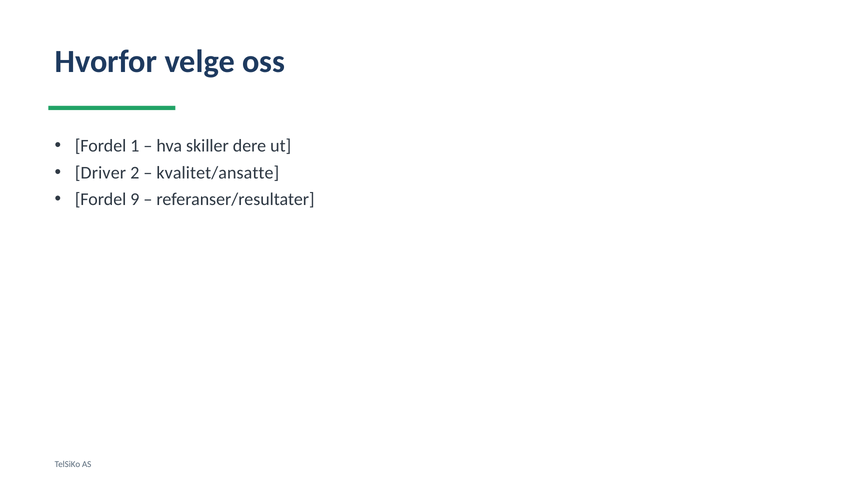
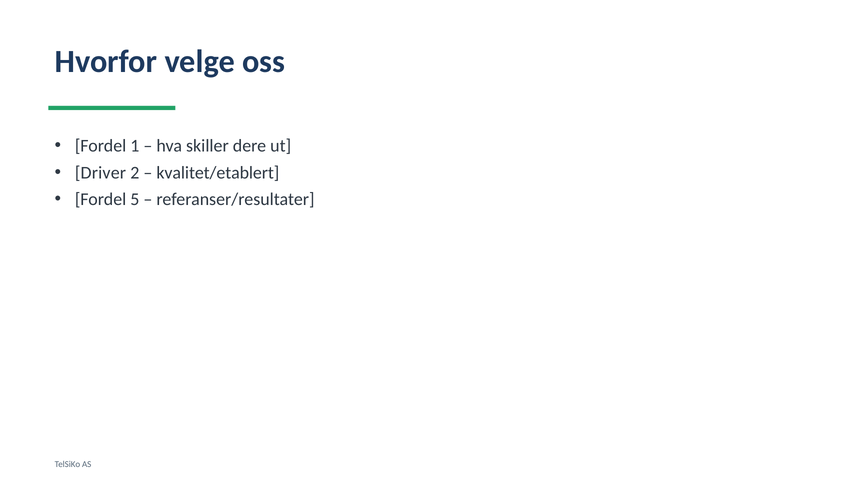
kvalitet/ansatte: kvalitet/ansatte -> kvalitet/etablert
9: 9 -> 5
